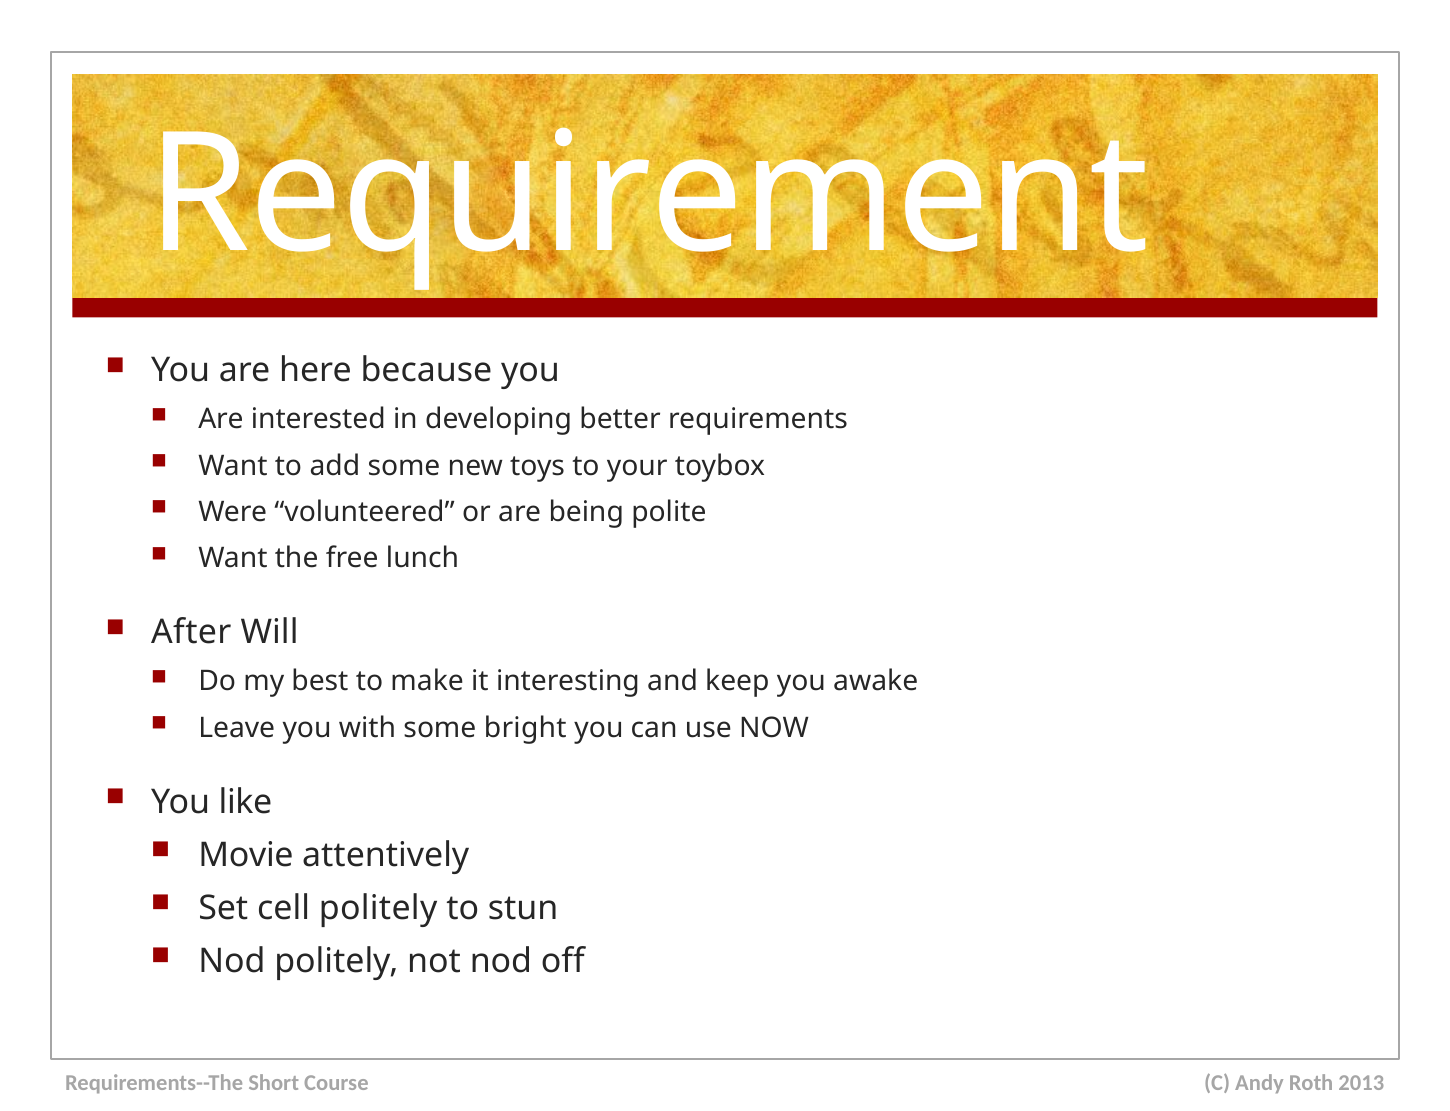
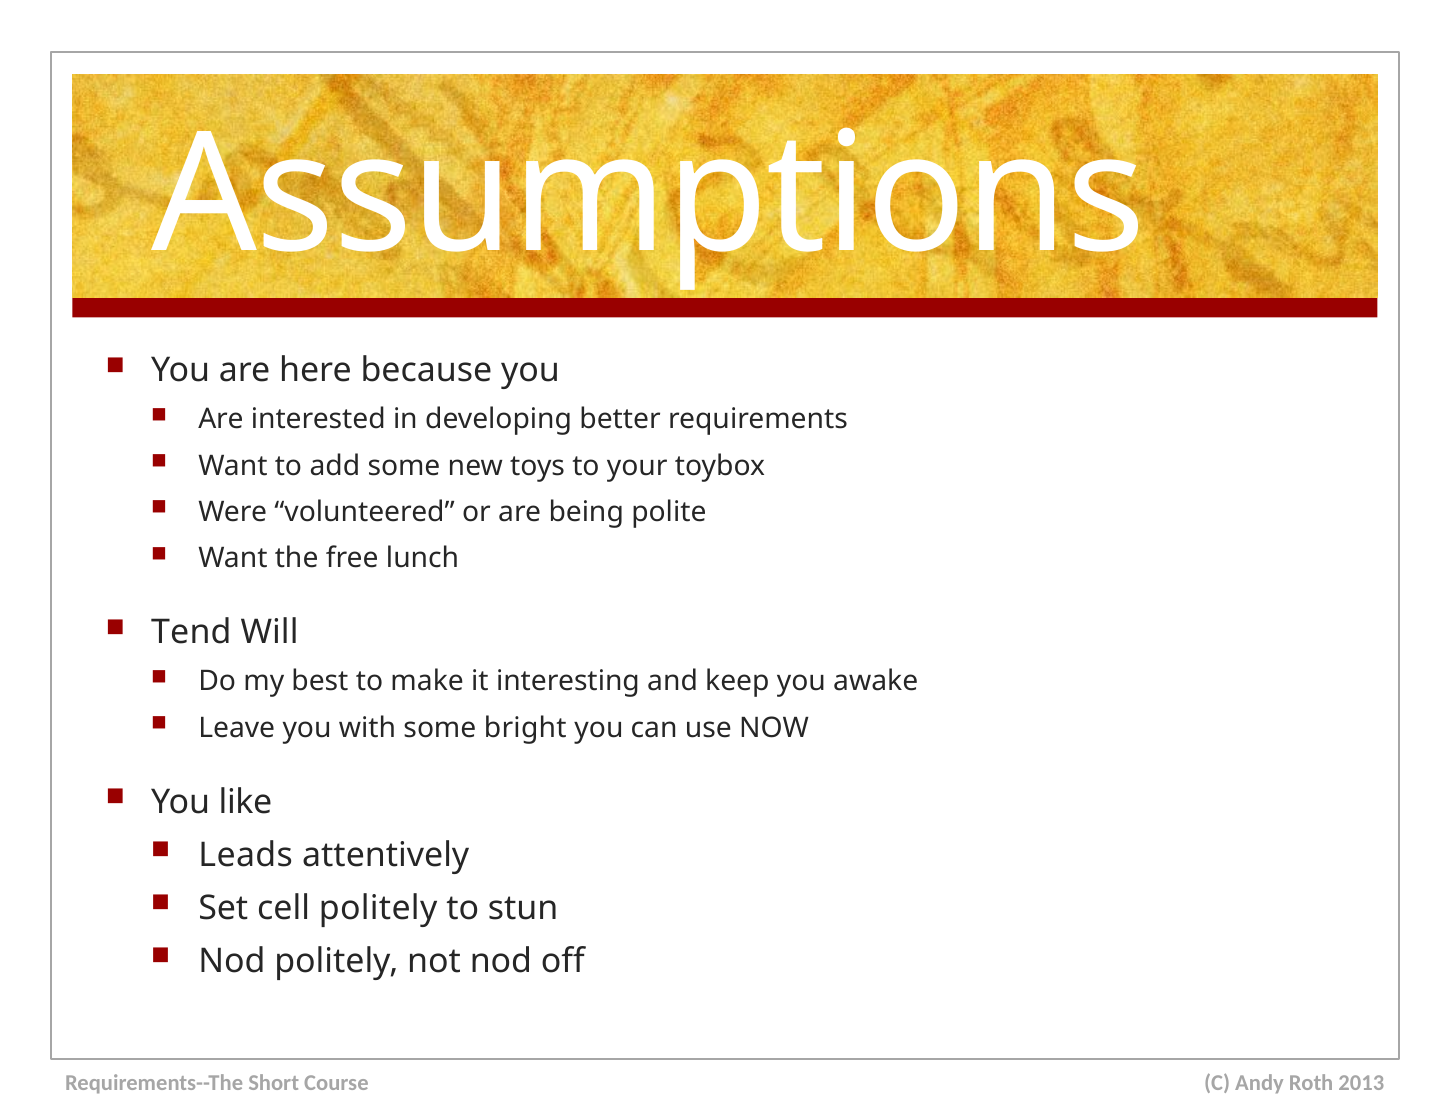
Requirement: Requirement -> Assumptions
After: After -> Tend
Movie: Movie -> Leads
